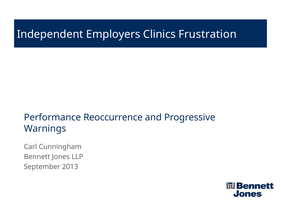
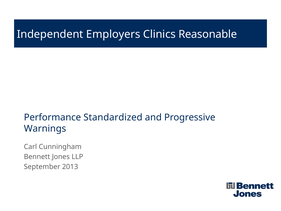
Frustration: Frustration -> Reasonable
Reoccurrence: Reoccurrence -> Standardized
